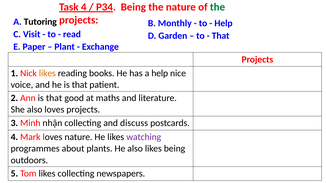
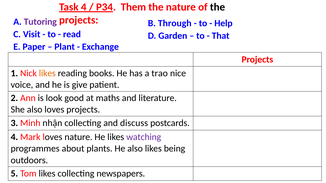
P34 Being: Being -> Them
the at (218, 7) colour: green -> black
Tutoring colour: black -> purple
Monthly: Monthly -> Through
a help: help -> trao
he is that: that -> give
Ann is that: that -> look
